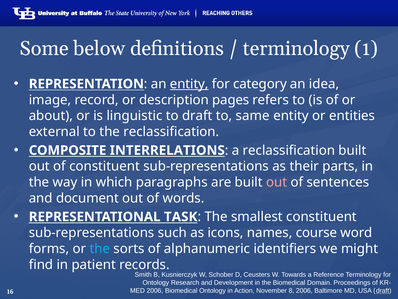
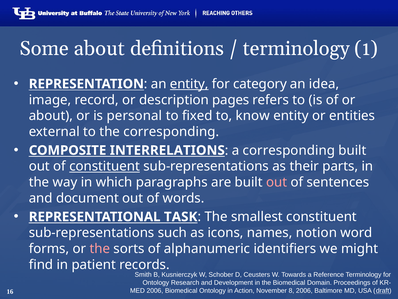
Some below: below -> about
linguistic: linguistic -> personal
to draft: draft -> fixed
same: same -> know
the reclassification: reclassification -> corresponding
a reclassification: reclassification -> corresponding
constituent at (105, 166) underline: none -> present
course: course -> notion
the at (100, 248) colour: light blue -> pink
